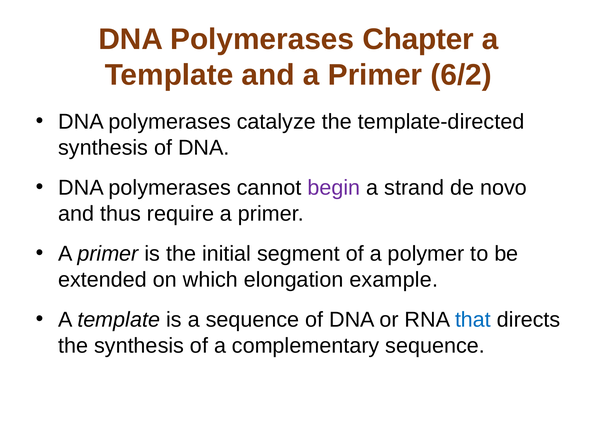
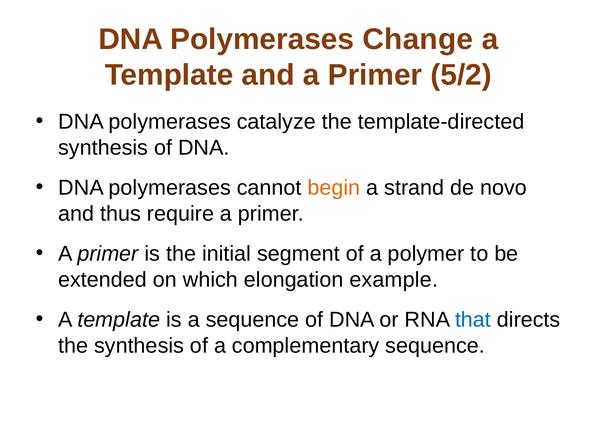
Chapter: Chapter -> Change
6/2: 6/2 -> 5/2
begin colour: purple -> orange
